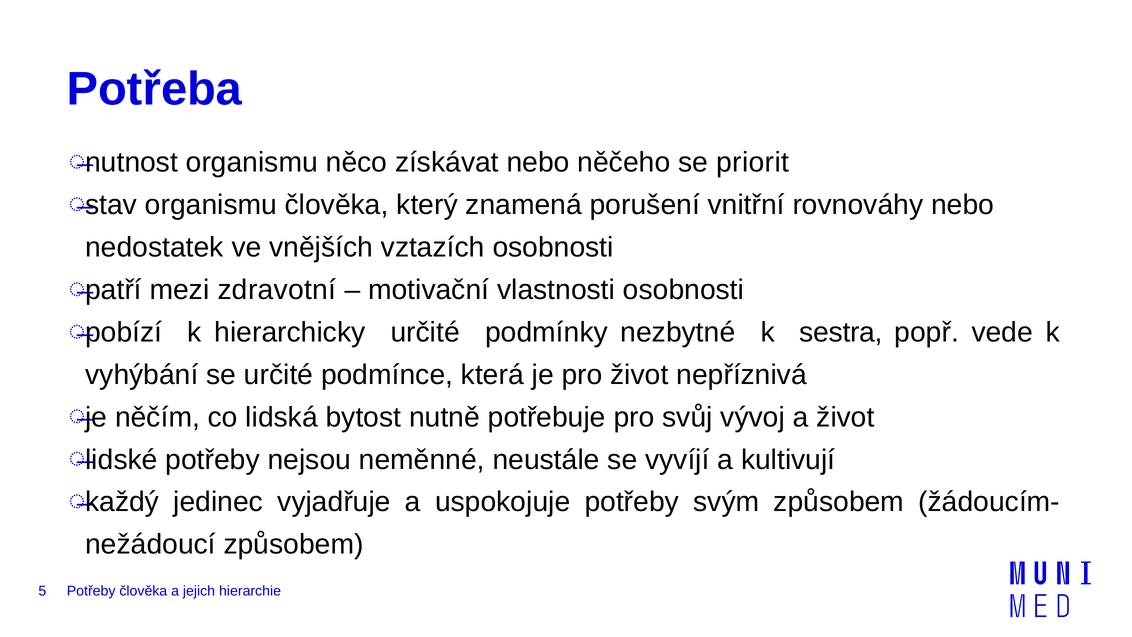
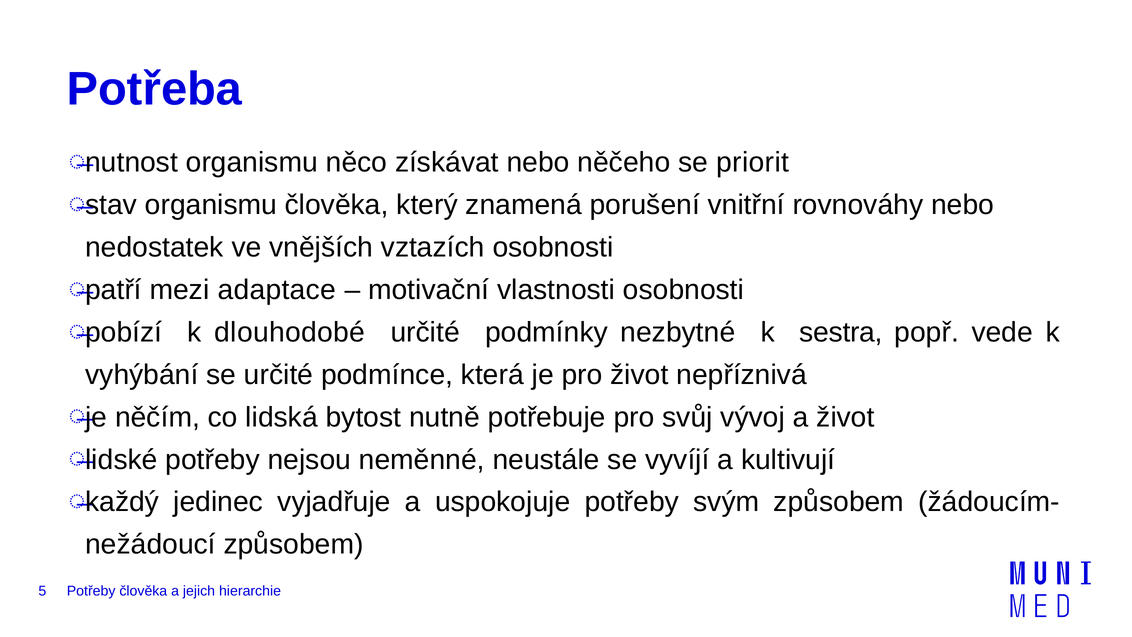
zdravotní: zdravotní -> adaptace
hierarchicky: hierarchicky -> dlouhodobé
